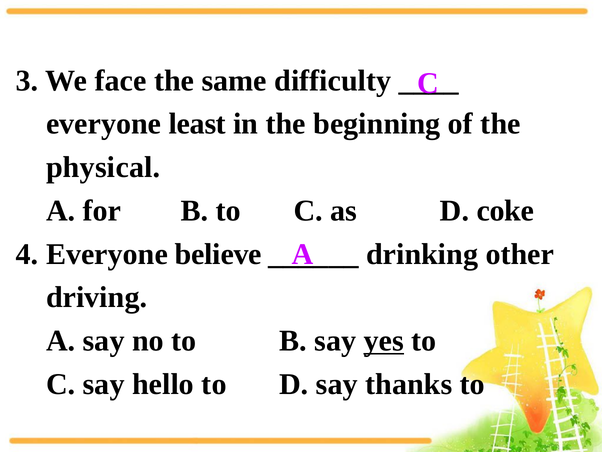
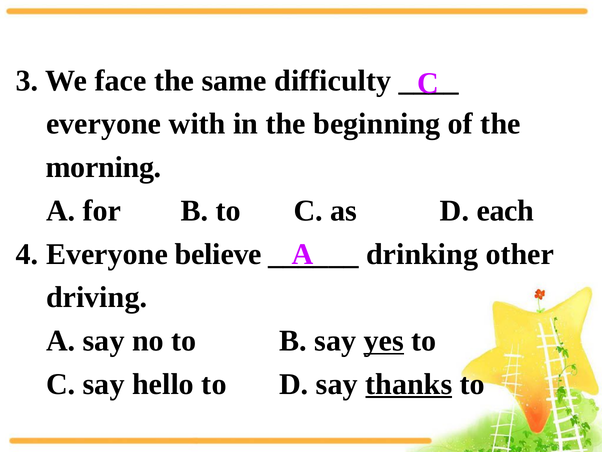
least: least -> with
physical: physical -> morning
coke: coke -> each
thanks underline: none -> present
